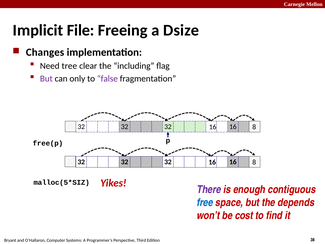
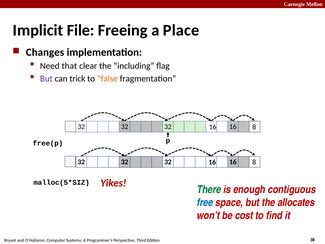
Dsize: Dsize -> Place
tree: tree -> that
only: only -> trick
false colour: purple -> orange
There colour: purple -> green
depends: depends -> allocates
